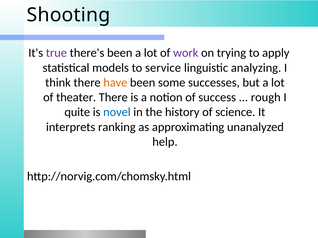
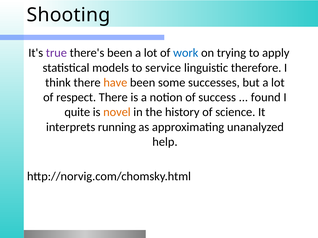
work colour: purple -> blue
analyzing: analyzing -> therefore
theater: theater -> respect
rough: rough -> found
novel colour: blue -> orange
ranking: ranking -> running
